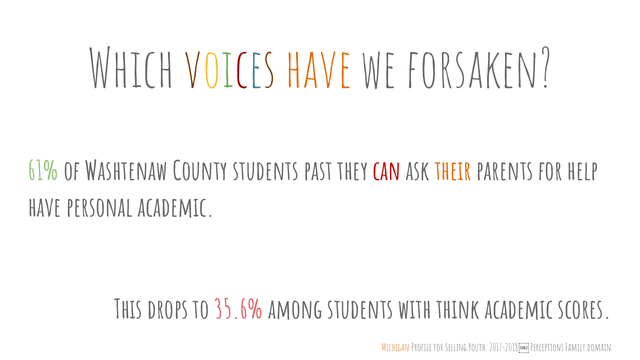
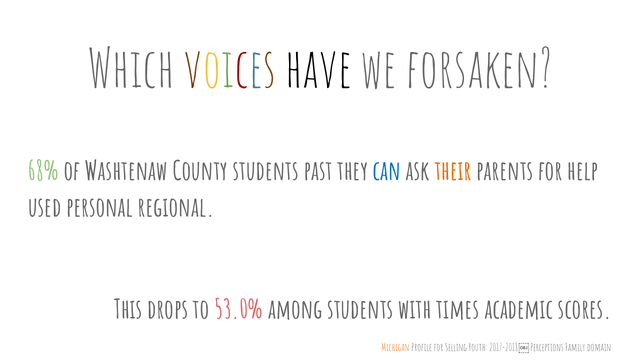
have at (318, 70) colour: orange -> black
61%: 61% -> 68%
can colour: red -> blue
have at (45, 208): have -> used
personal academic: academic -> regional
35.6%: 35.6% -> 53.0%
think: think -> times
